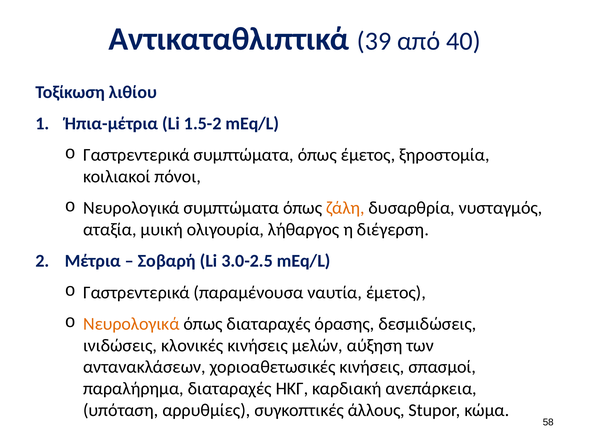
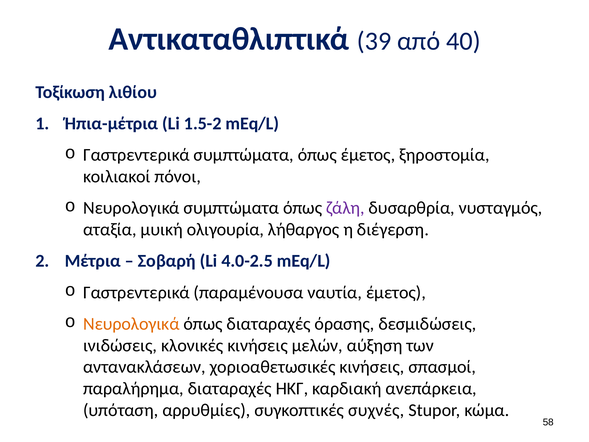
ζάλη colour: orange -> purple
3.0-2.5: 3.0-2.5 -> 4.0-2.5
άλλους: άλλους -> συχνές
